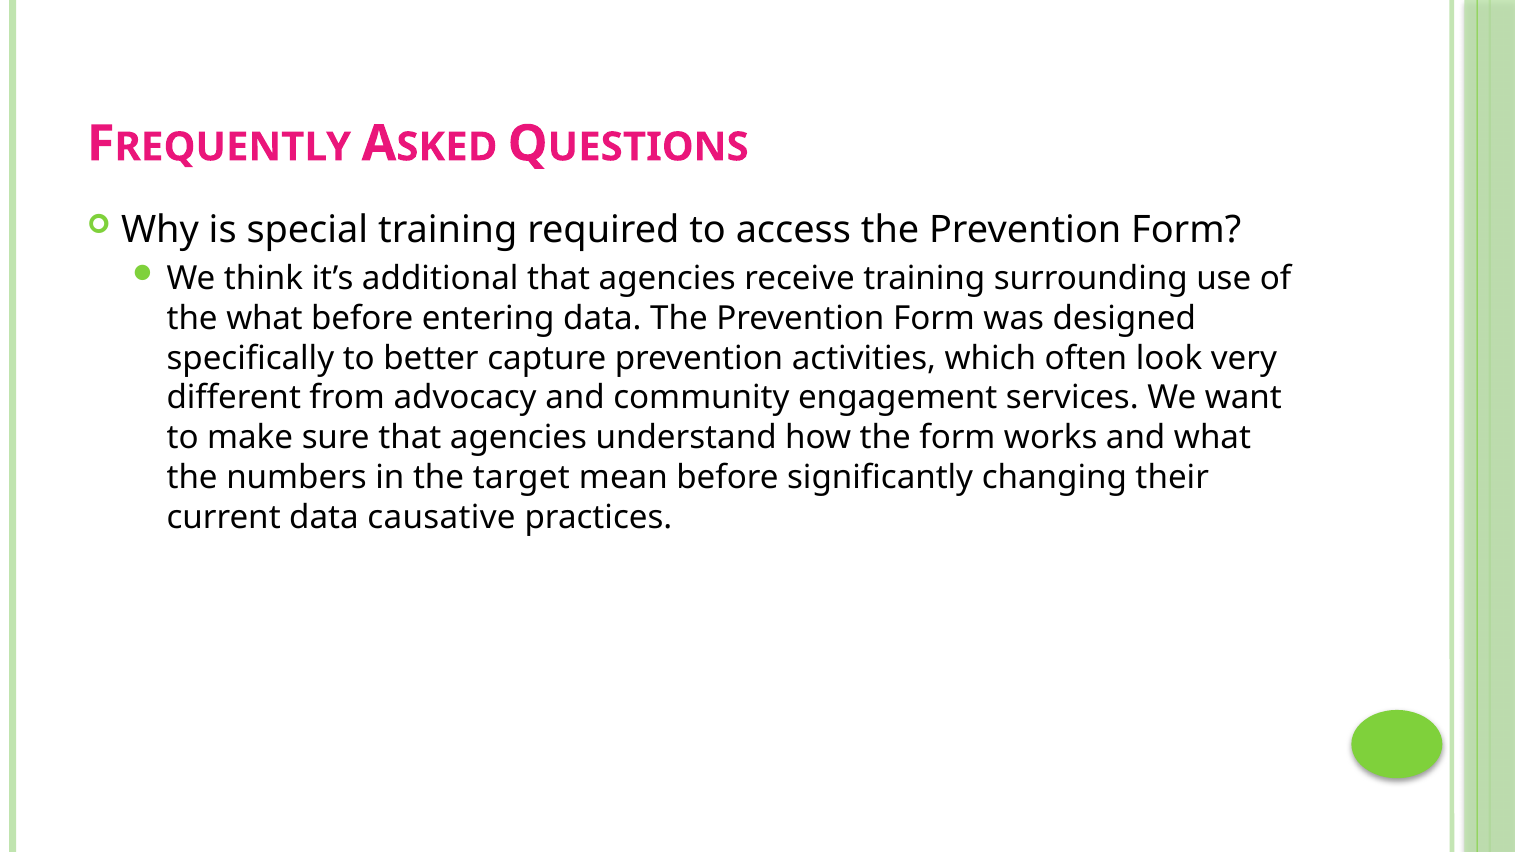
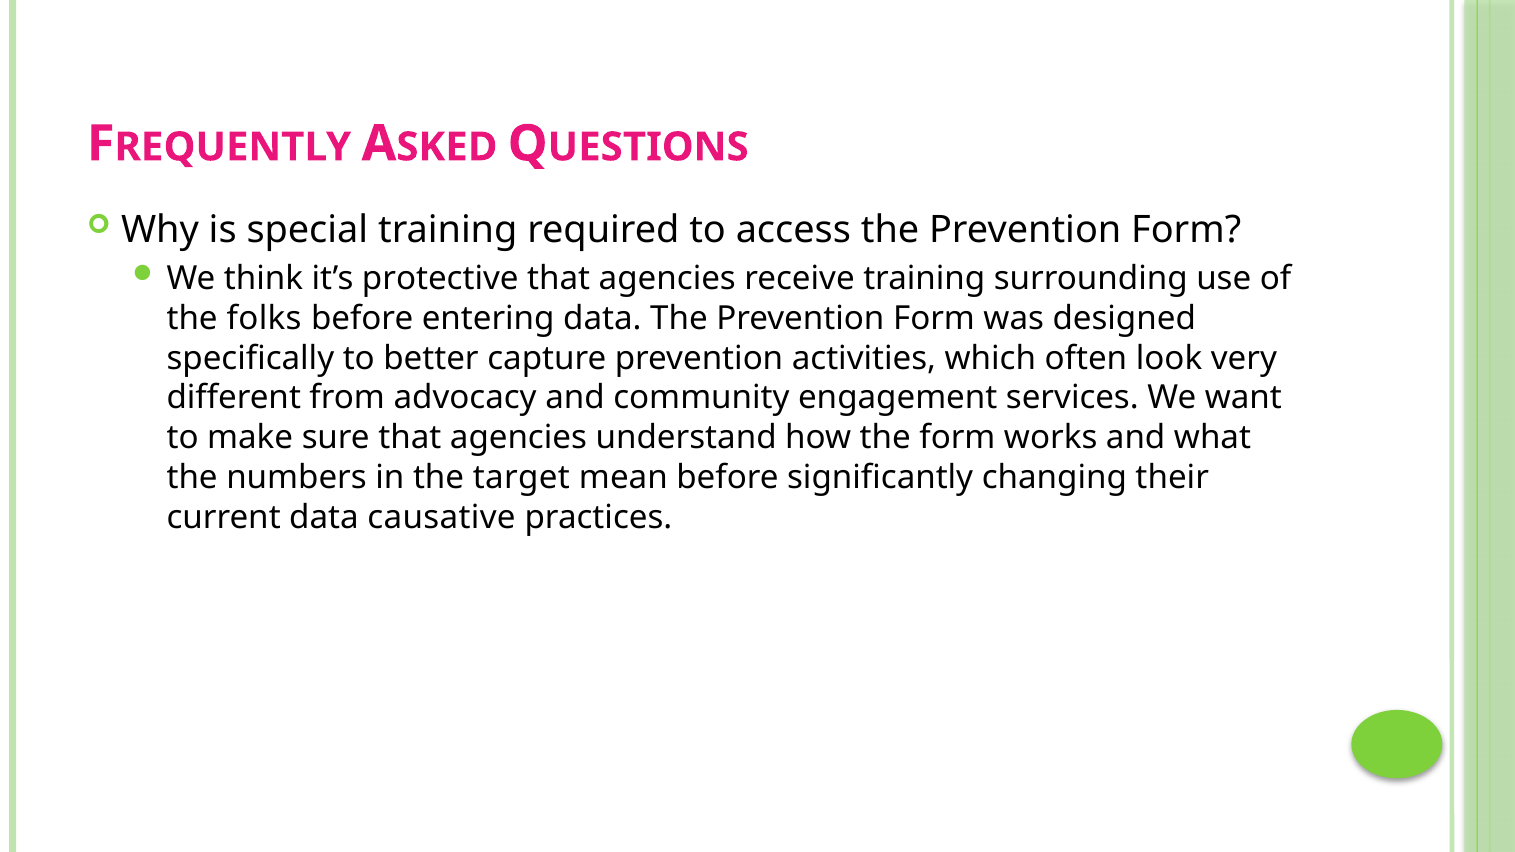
additional: additional -> protective
the what: what -> folks
